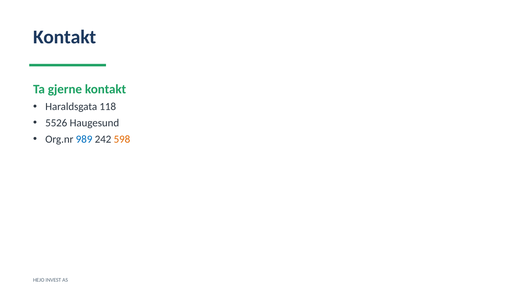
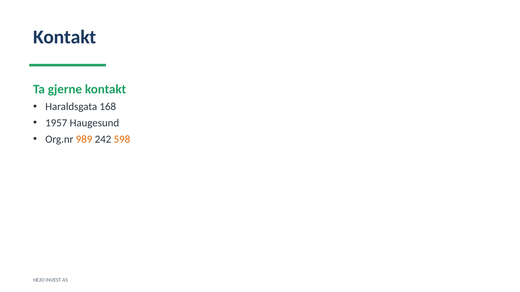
118: 118 -> 168
5526: 5526 -> 1957
989 colour: blue -> orange
